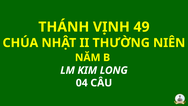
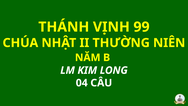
49: 49 -> 99
